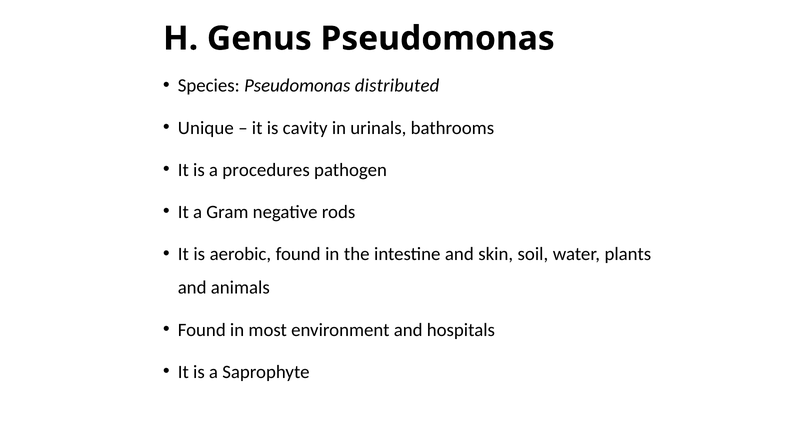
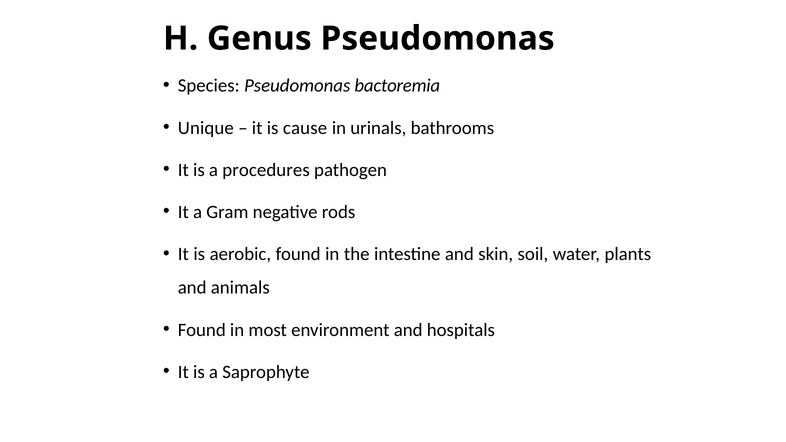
distributed: distributed -> bactoremia
cavity: cavity -> cause
